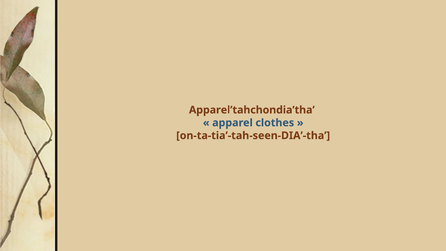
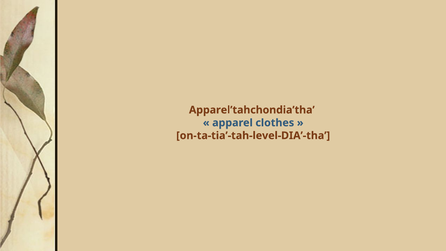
on-ta-tia’-tah-seen-DIA’-tha: on-ta-tia’-tah-seen-DIA’-tha -> on-ta-tia’-tah-level-DIA’-tha
